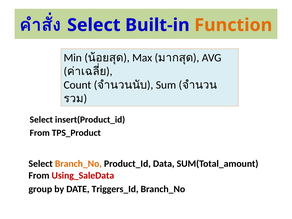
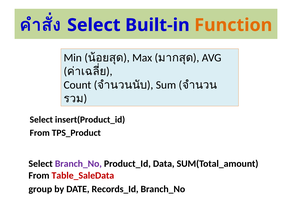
Branch_No at (78, 164) colour: orange -> purple
Using_SaleData: Using_SaleData -> Table_SaleData
Triggers_Id: Triggers_Id -> Records_Id
